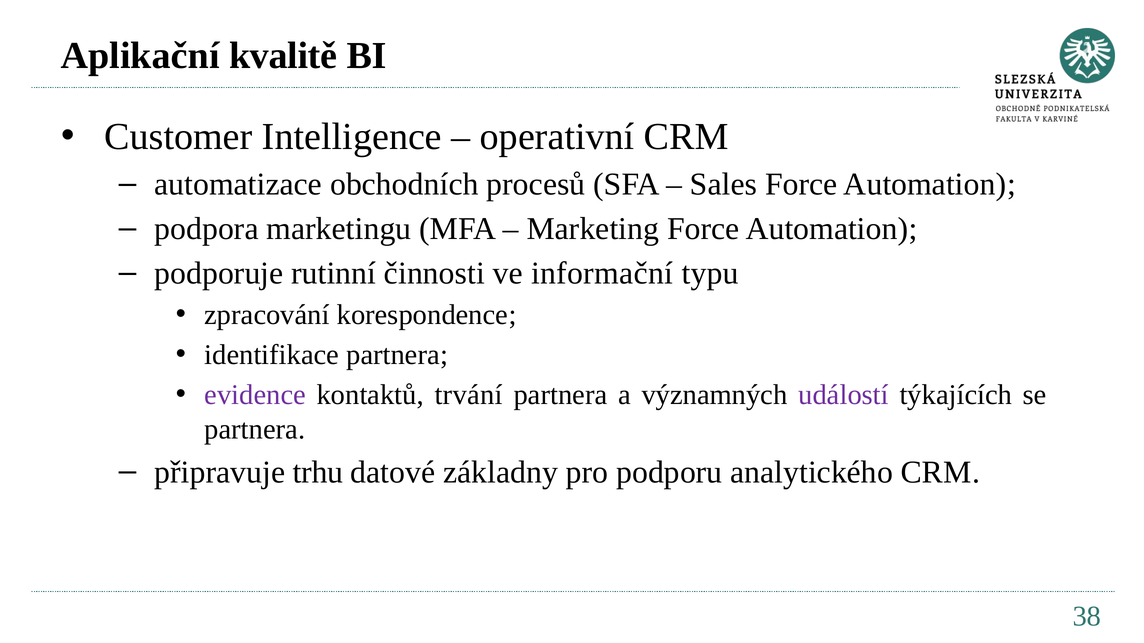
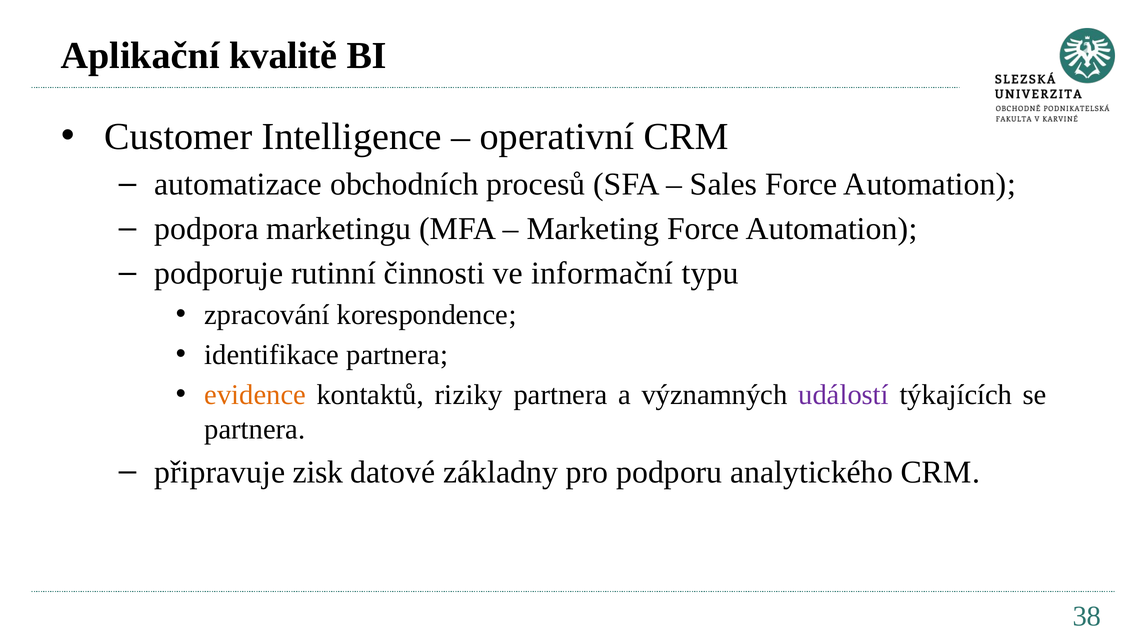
evidence colour: purple -> orange
trvání: trvání -> riziky
trhu: trhu -> zisk
